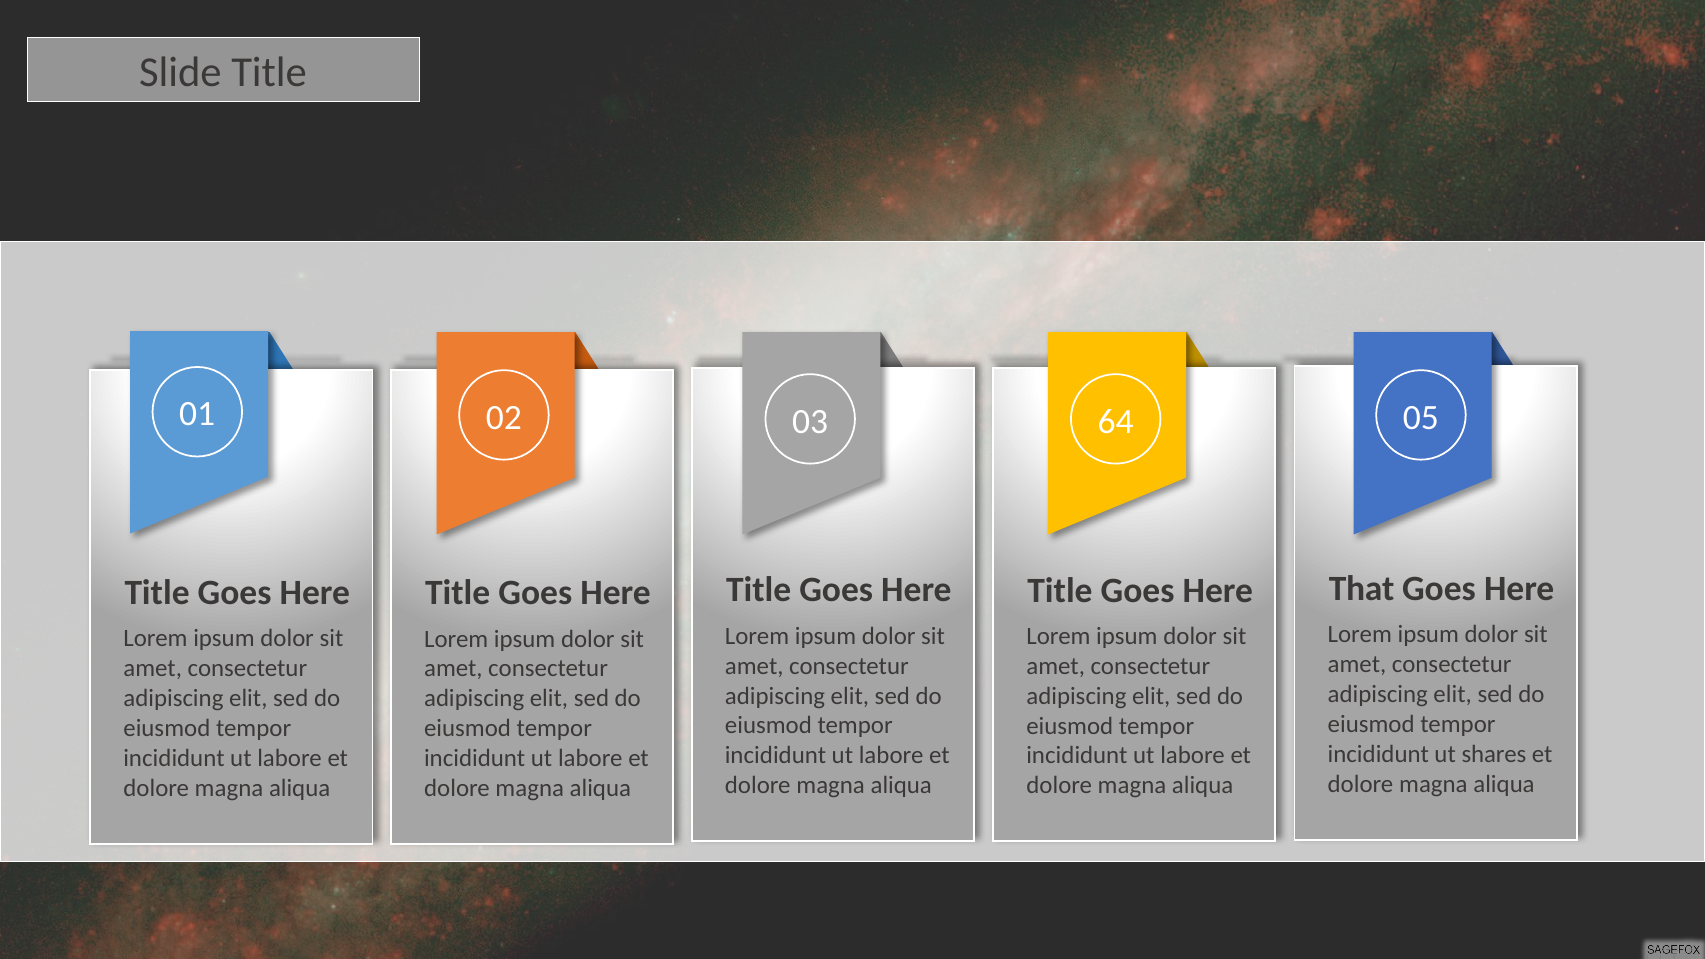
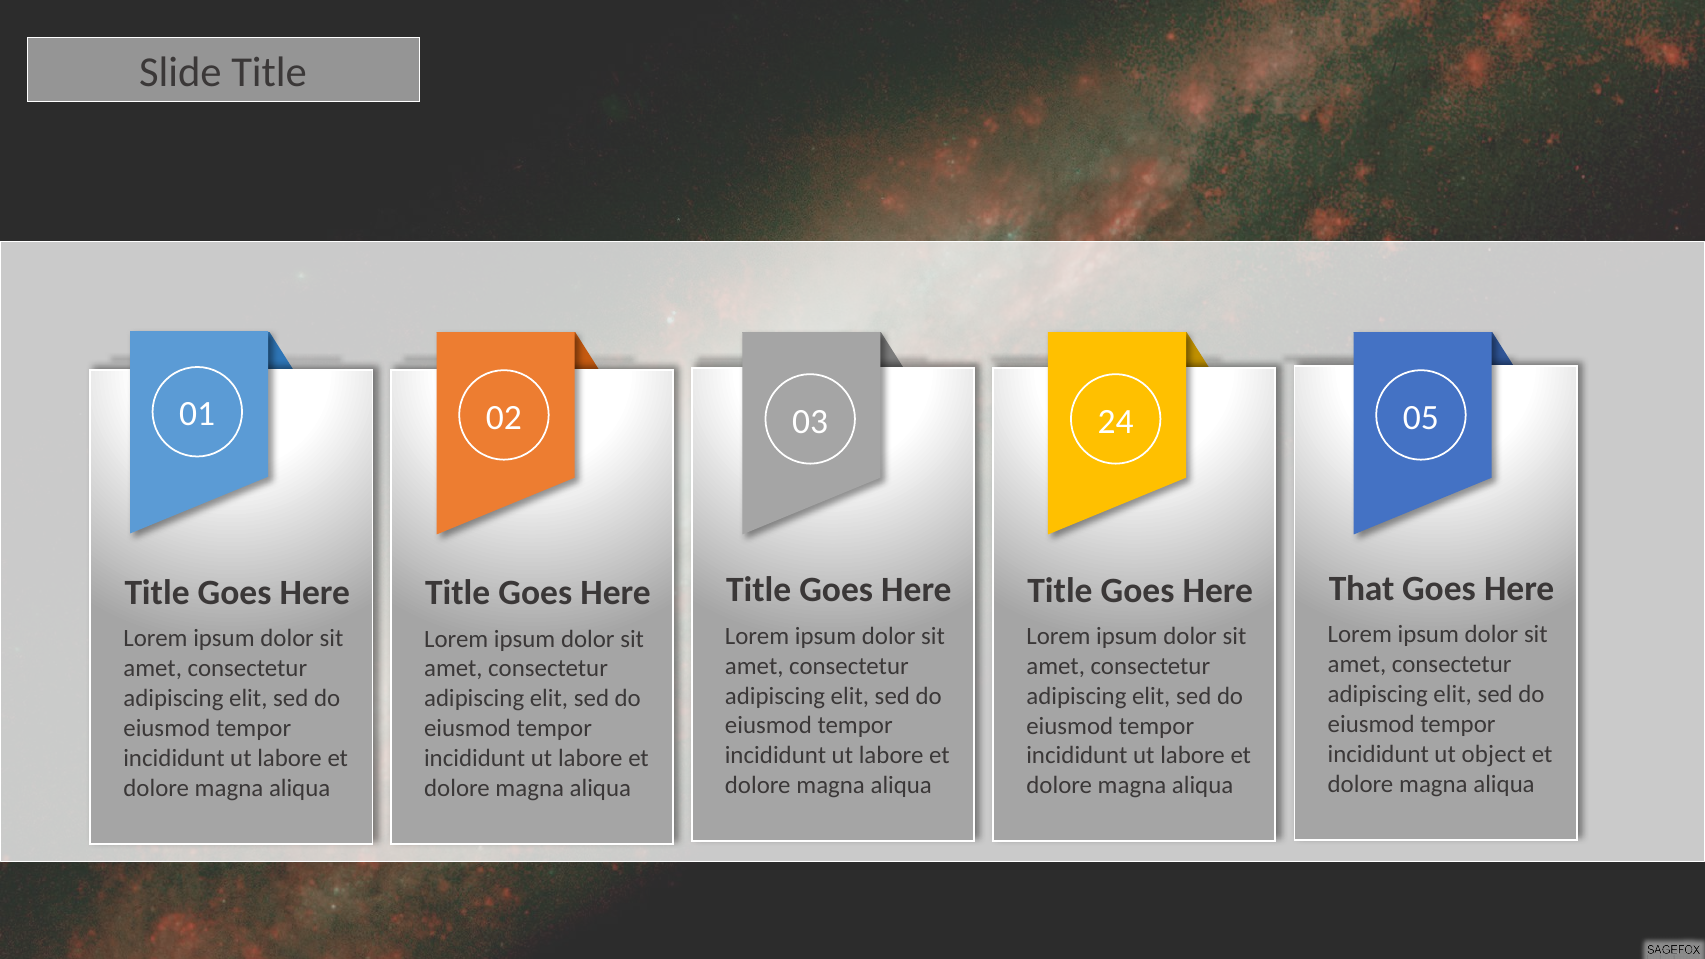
64: 64 -> 24
shares: shares -> object
